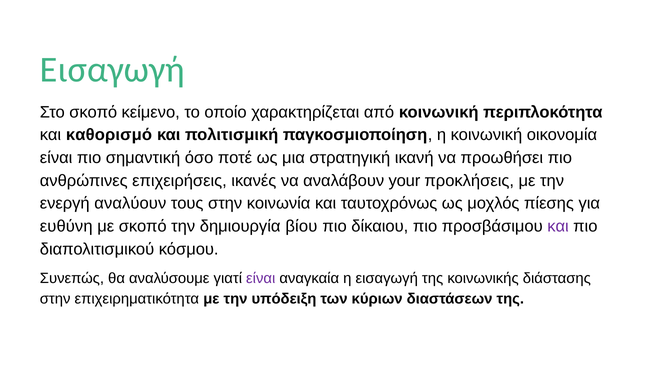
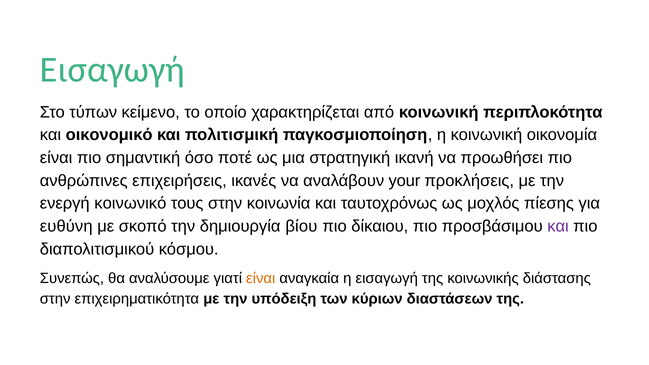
Στο σκοπό: σκοπό -> τύπων
καθορισμό: καθορισμό -> οικονομικό
αναλύουν: αναλύουν -> κοινωνικό
είναι at (261, 279) colour: purple -> orange
